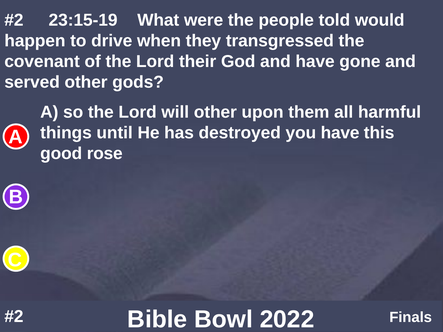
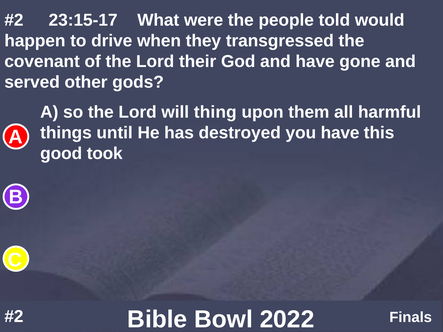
23:15-19: 23:15-19 -> 23:15-17
will other: other -> thing
rose: rose -> took
